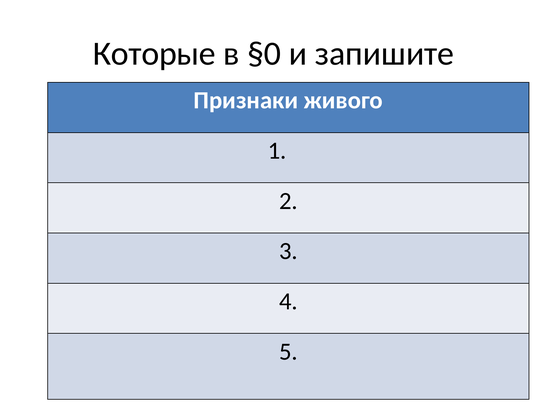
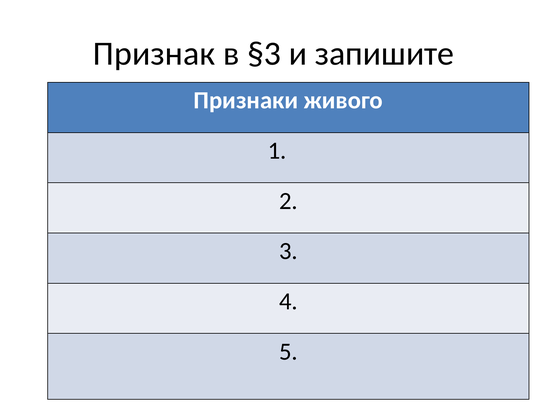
Которые: Которые -> Признак
§0: §0 -> §3
